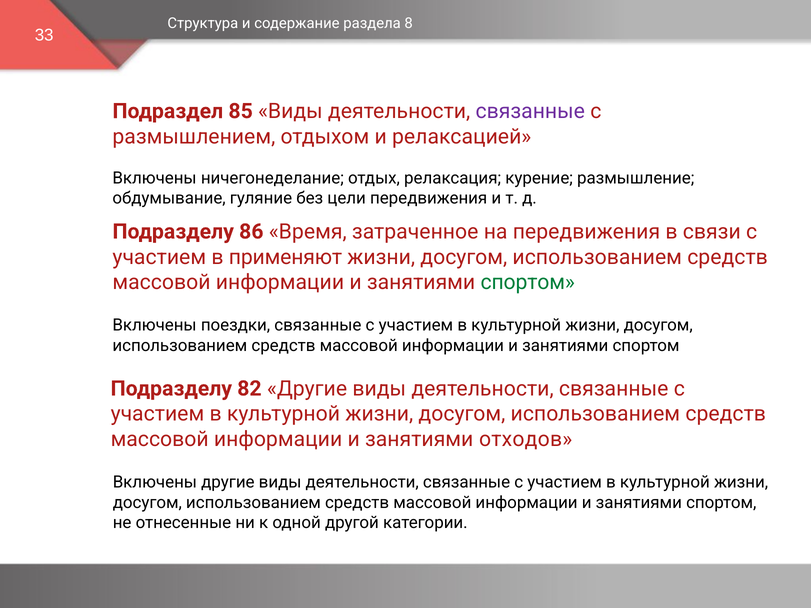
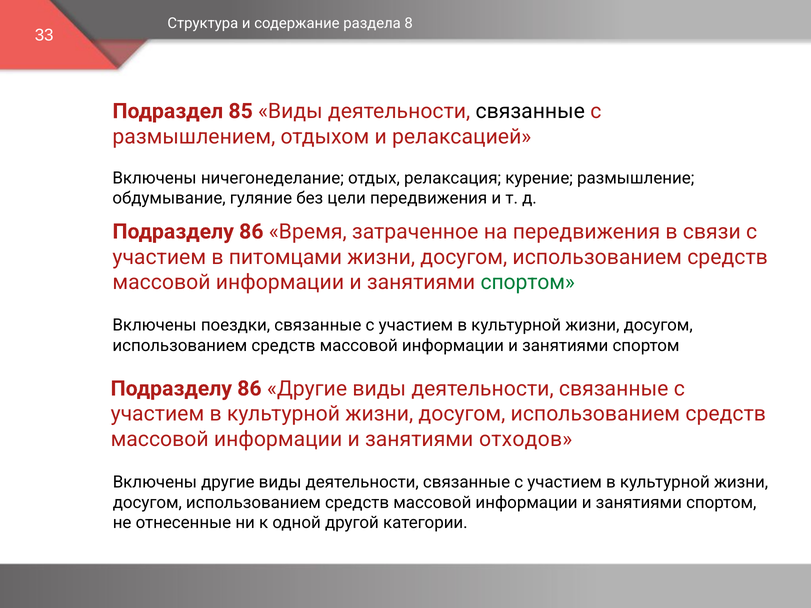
связанные at (530, 111) colour: purple -> black
применяют: применяют -> питомцами
82 at (249, 389): 82 -> 86
